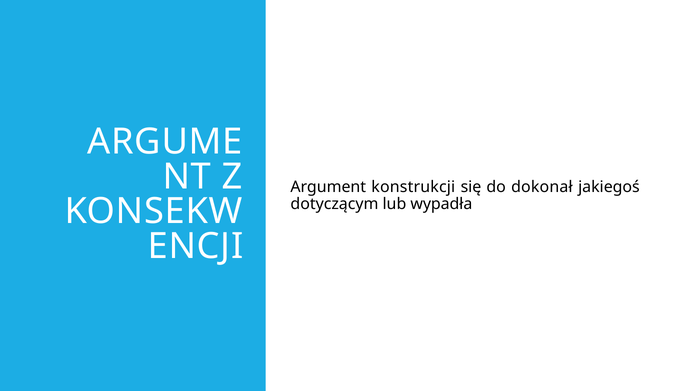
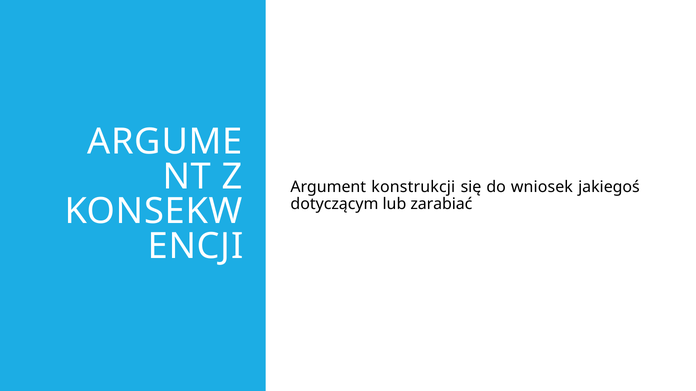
dokonał: dokonał -> wniosek
wypadła: wypadła -> zarabiać
